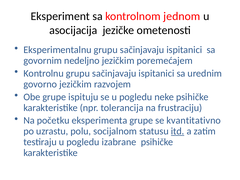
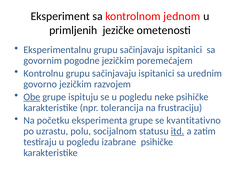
asocijacija: asocijacija -> primljenih
nedeljno: nedeljno -> pogodne
Obe underline: none -> present
